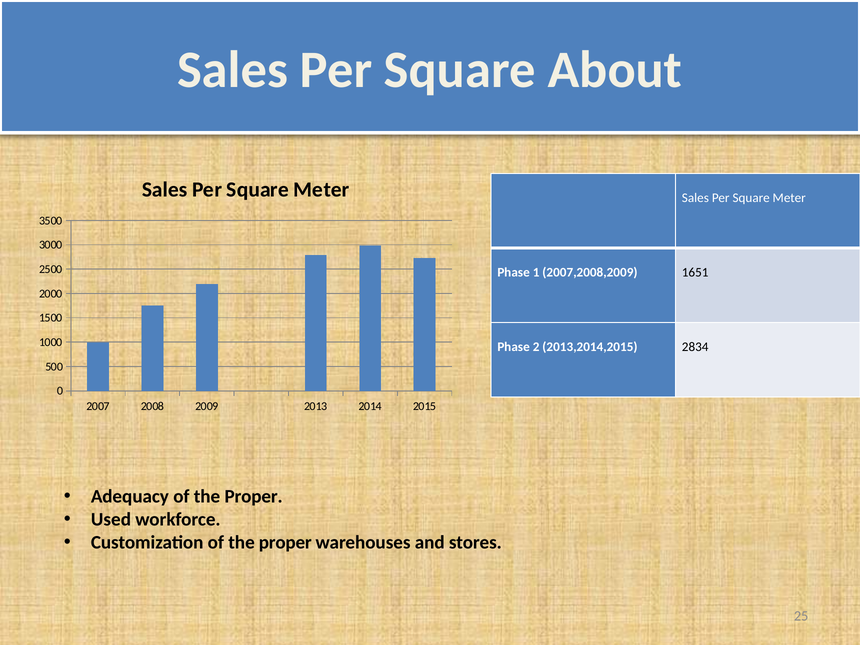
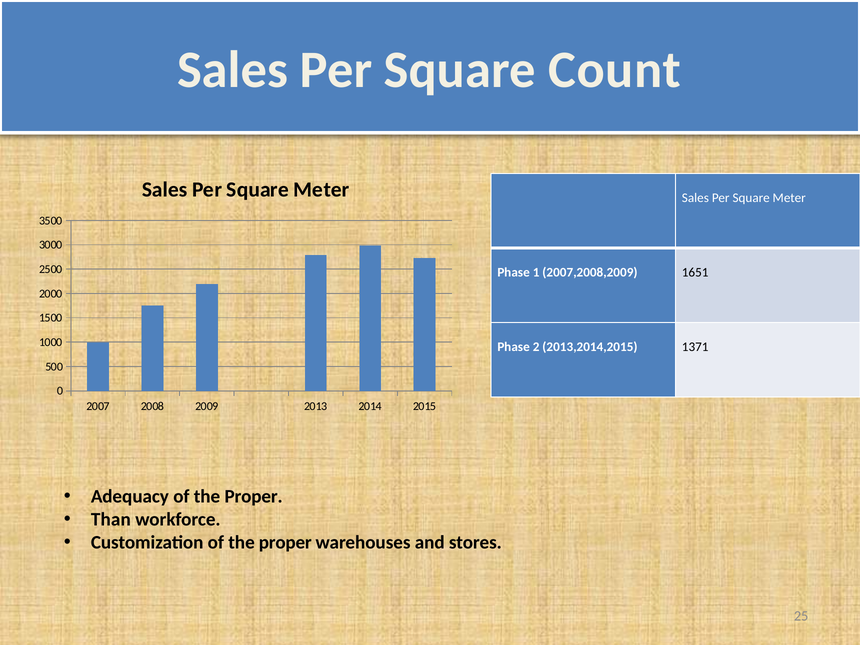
About: About -> Count
2834: 2834 -> 1371
Used: Used -> Than
